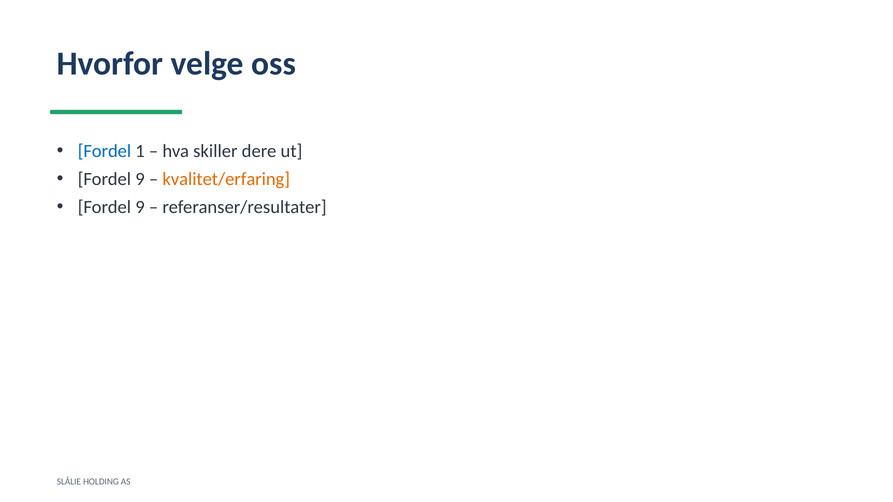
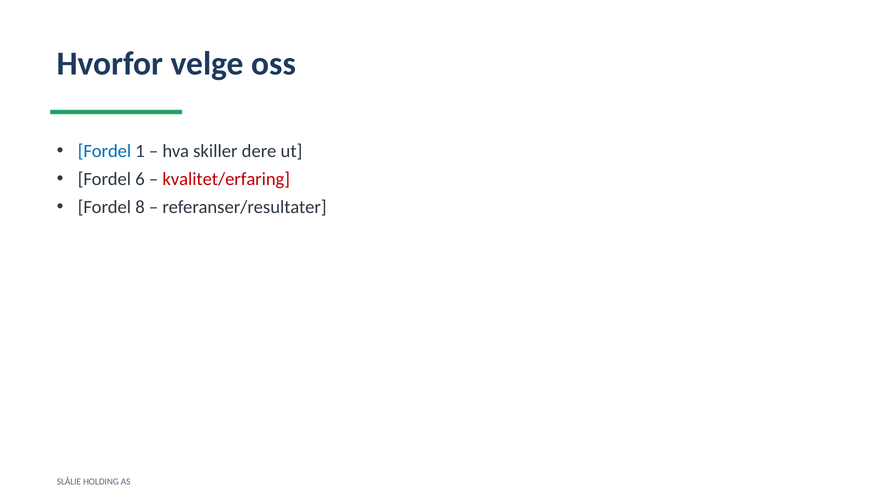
9 at (140, 179): 9 -> 6
kvalitet/erfaring colour: orange -> red
9 at (140, 207): 9 -> 8
